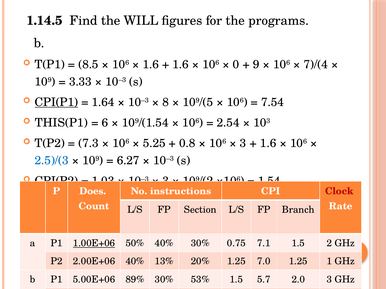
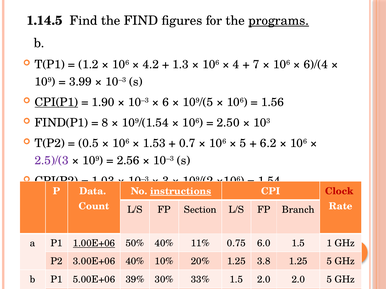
the WILL: WILL -> FIND
programs underline: none -> present
8.5: 8.5 -> 1.2
1.6 at (151, 65): 1.6 -> 4.2
1.6 at (181, 65): 1.6 -> 1.3
0: 0 -> 4
9: 9 -> 7
7)/(4: 7)/(4 -> 6)/(4
3.33: 3.33 -> 3.99
1.64: 1.64 -> 1.90
8: 8 -> 6
7.54: 7.54 -> 1.56
THIS(P1: THIS(P1 -> FIND(P1
6: 6 -> 8
2.54: 2.54 -> 2.50
7.3: 7.3 -> 0.5
5.25: 5.25 -> 1.53
0.8: 0.8 -> 0.7
3 at (243, 143): 3 -> 5
1.6 at (268, 143): 1.6 -> 6.2
2.5)/(3 colour: blue -> purple
6.27: 6.27 -> 2.56
Does: Does -> Data
instructions underline: none -> present
50% 40% 30%: 30% -> 11%
7.1: 7.1 -> 6.0
2: 2 -> 1
2.00E+06 at (94, 262): 2.00E+06 -> 3.00E+06
13%: 13% -> 10%
7.0: 7.0 -> 3.8
1.25 1: 1 -> 5
89%: 89% -> 39%
53%: 53% -> 33%
1.5 5.7: 5.7 -> 2.0
2.0 3: 3 -> 5
